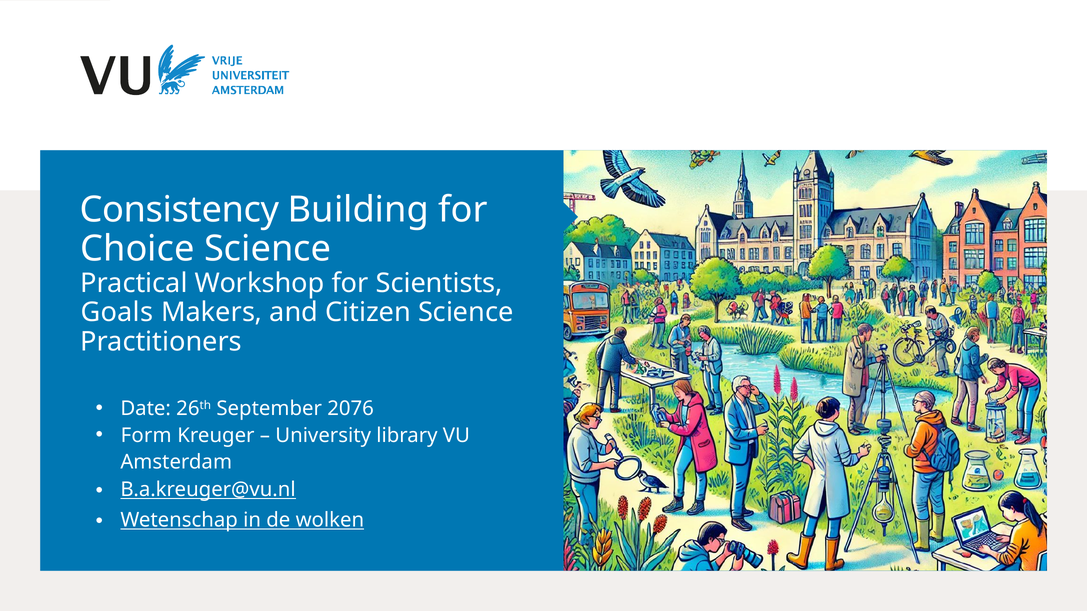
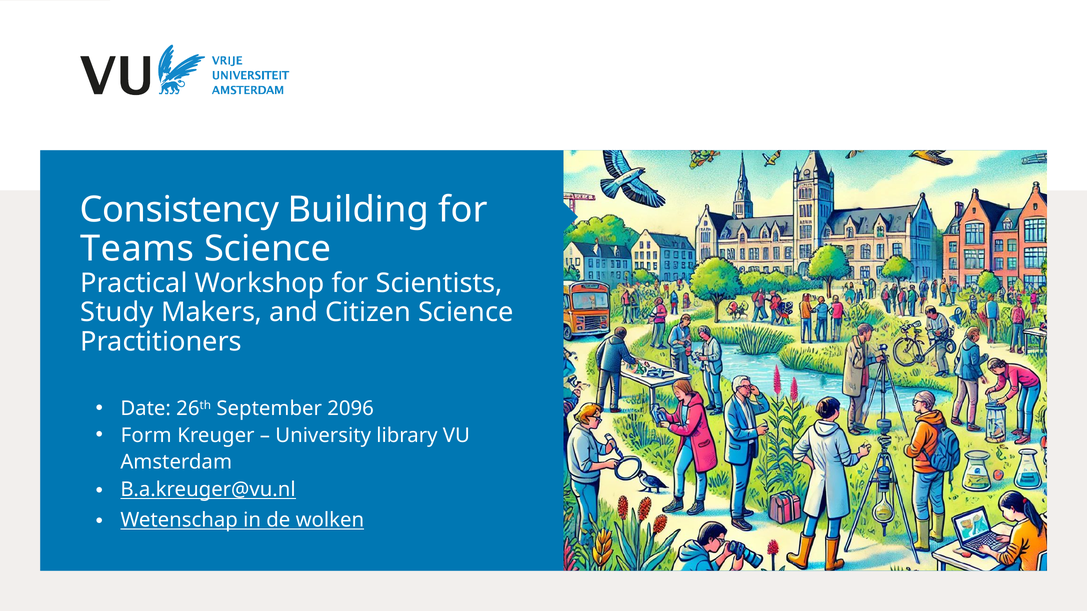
Choice: Choice -> Teams
Goals: Goals -> Study
2076: 2076 -> 2096
